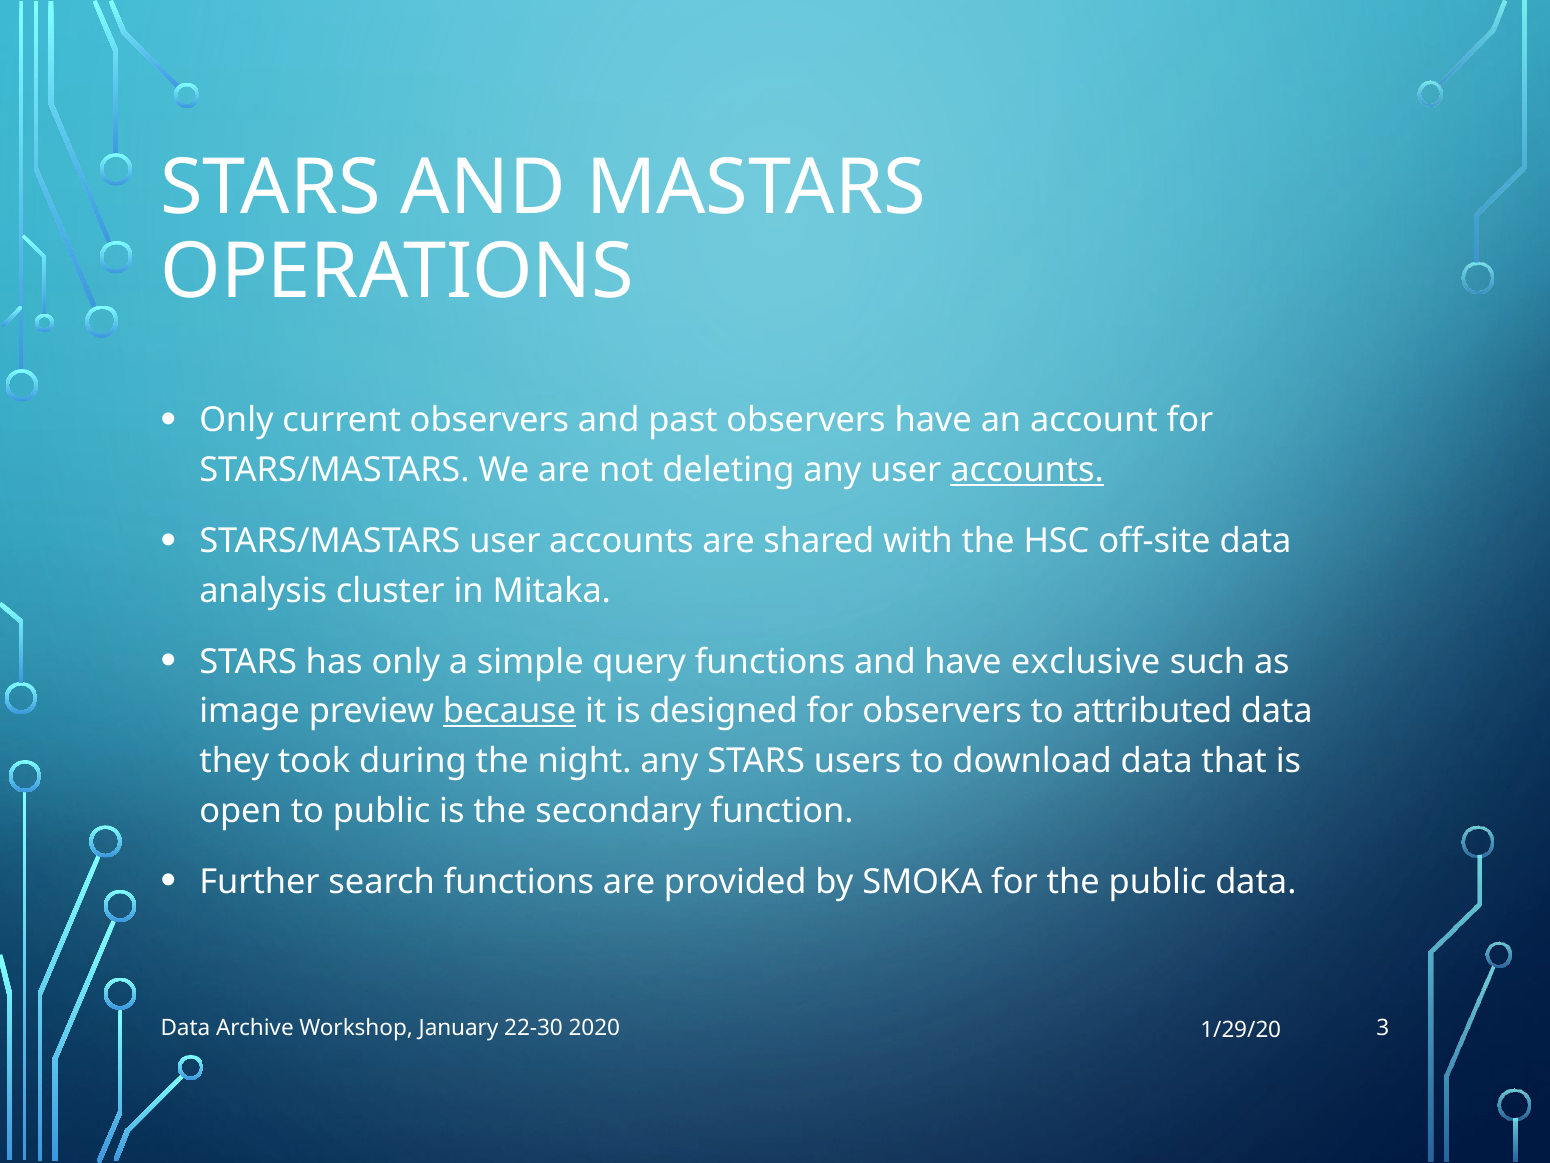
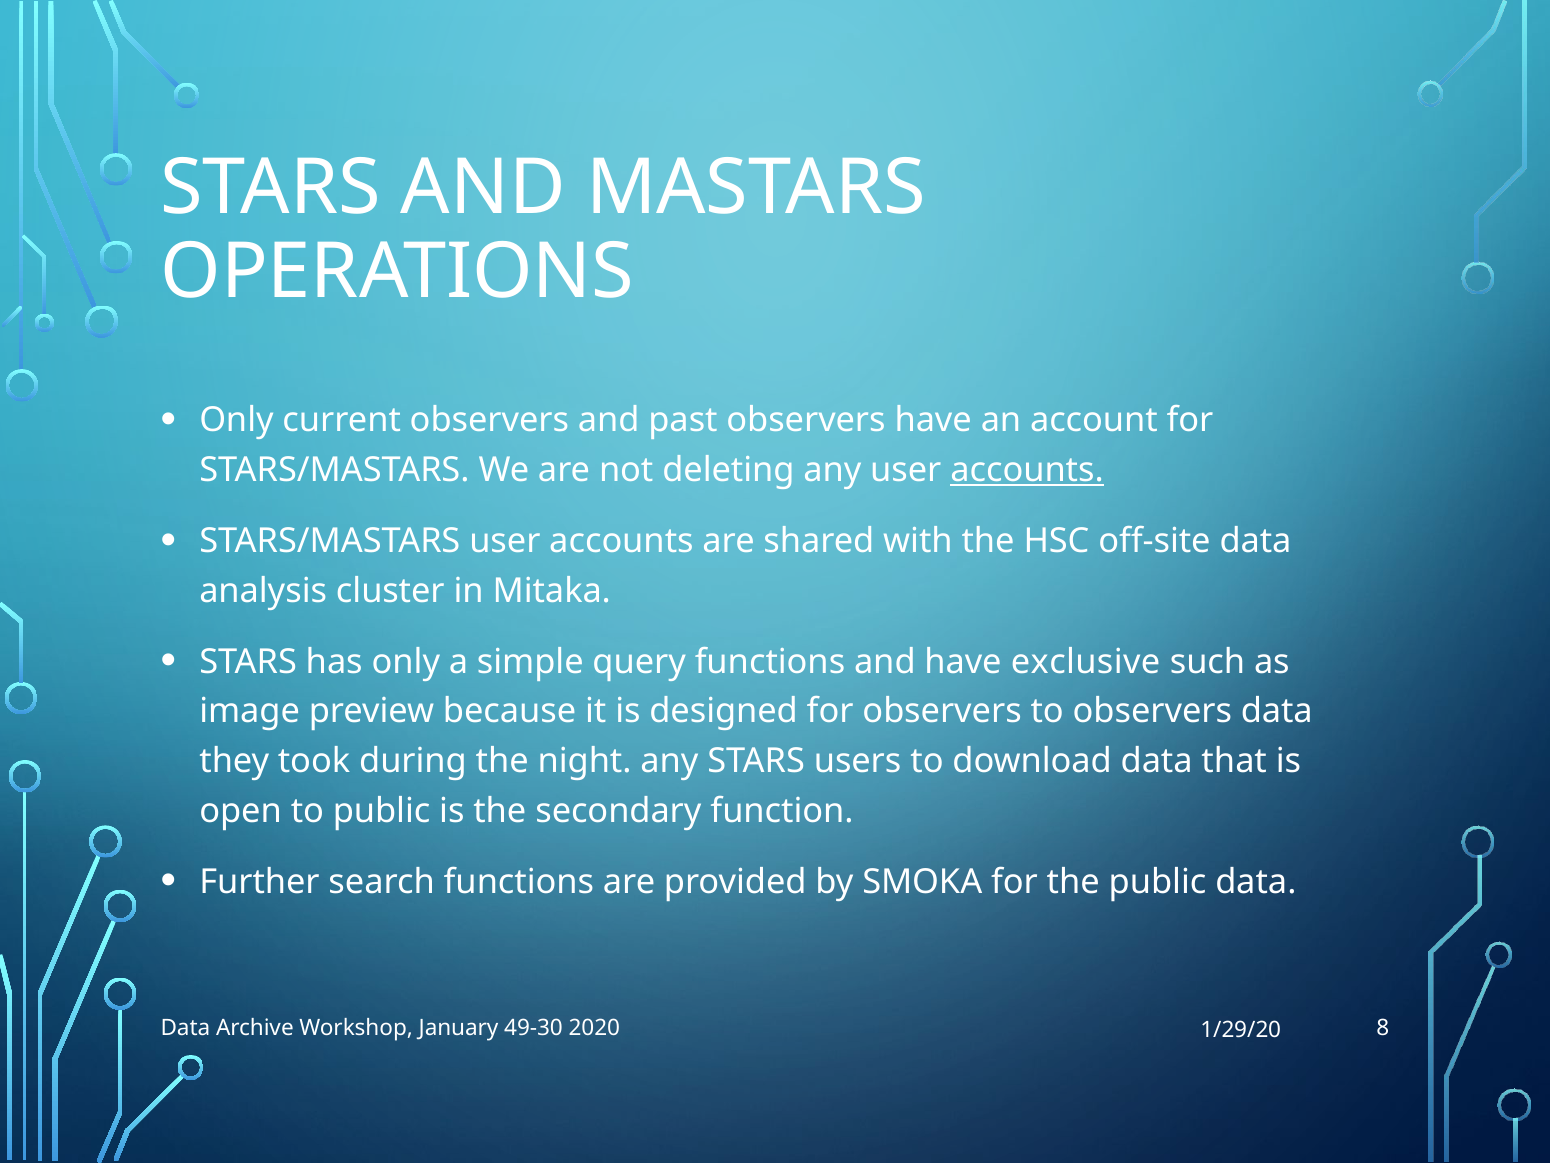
because underline: present -> none
to attributed: attributed -> observers
22-30: 22-30 -> 49-30
3: 3 -> 8
